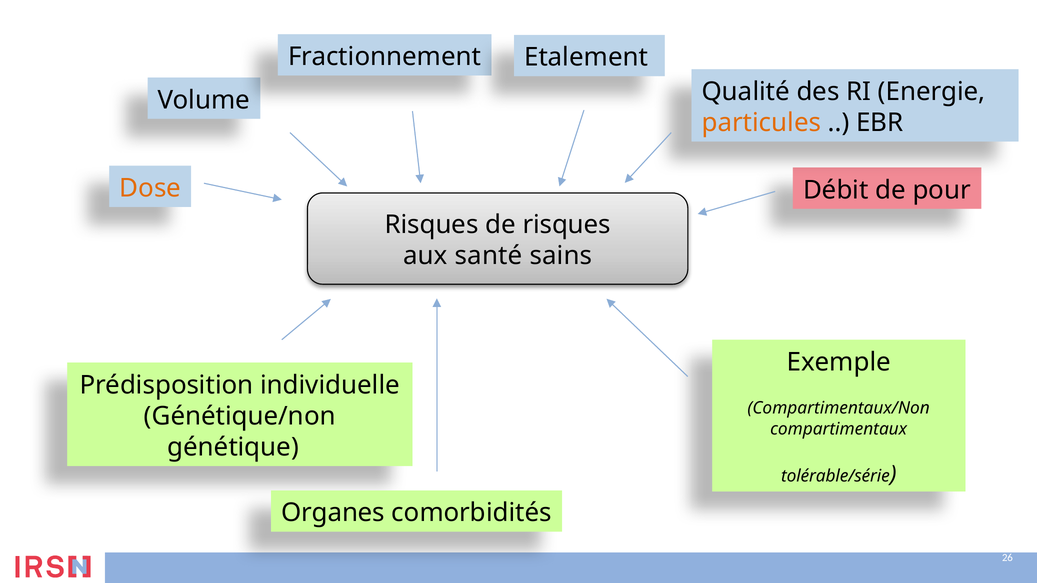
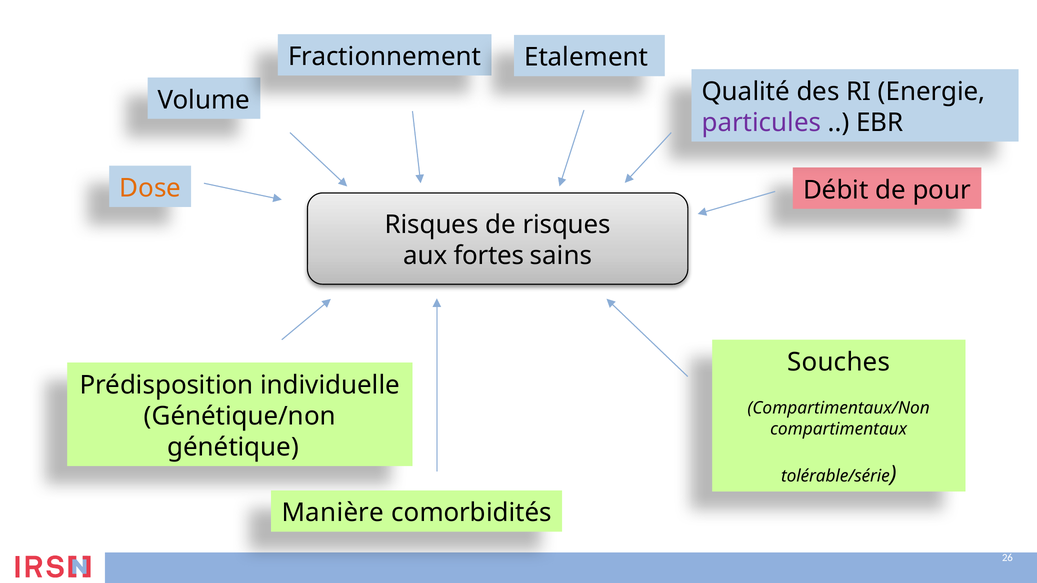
particules colour: orange -> purple
santé: santé -> fortes
Exemple: Exemple -> Souches
Organes: Organes -> Manière
